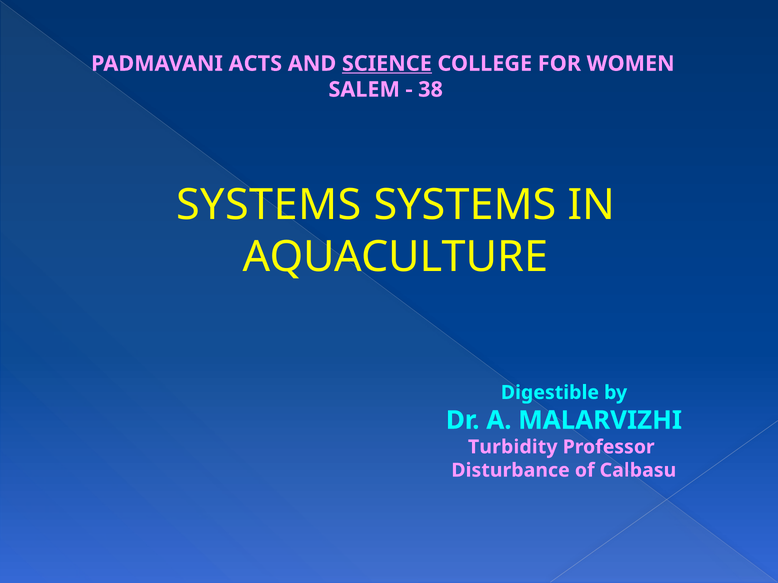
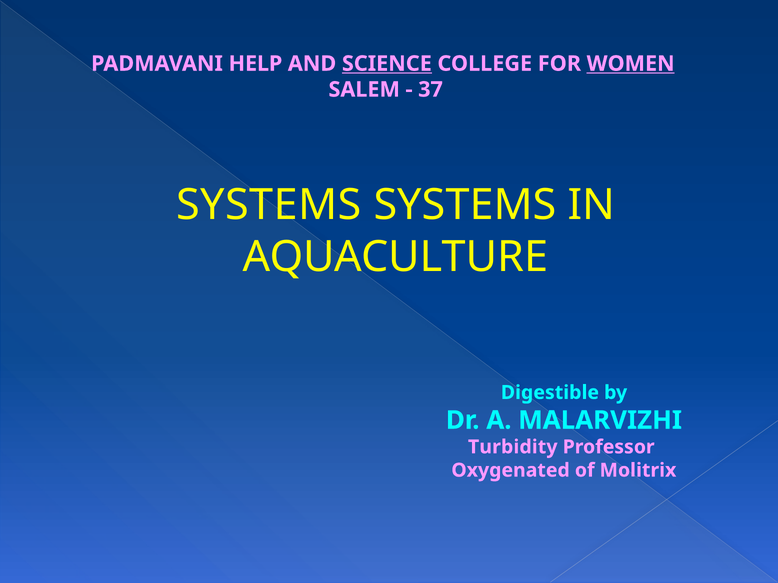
ACTS: ACTS -> HELP
WOMEN underline: none -> present
38: 38 -> 37
Disturbance: Disturbance -> Oxygenated
Calbasu: Calbasu -> Molitrix
